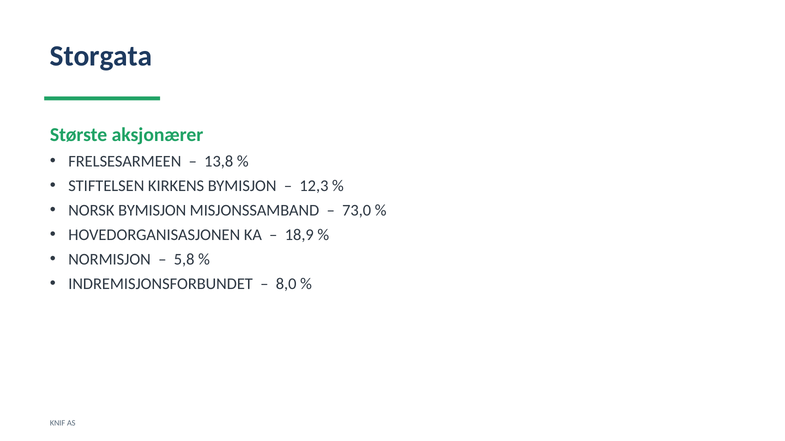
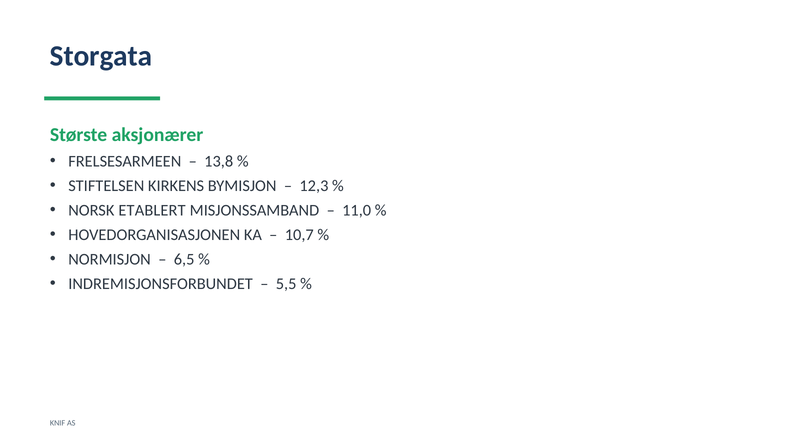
NORSK BYMISJON: BYMISJON -> ETABLERT
73,0: 73,0 -> 11,0
18,9: 18,9 -> 10,7
5,8: 5,8 -> 6,5
8,0: 8,0 -> 5,5
